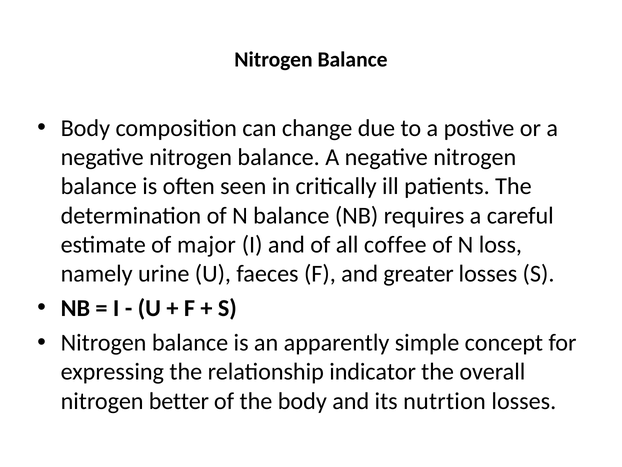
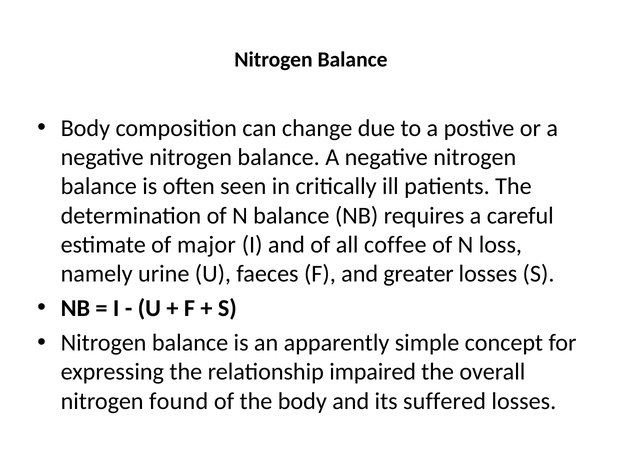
indicator: indicator -> impaired
better: better -> found
nutrtion: nutrtion -> suffered
